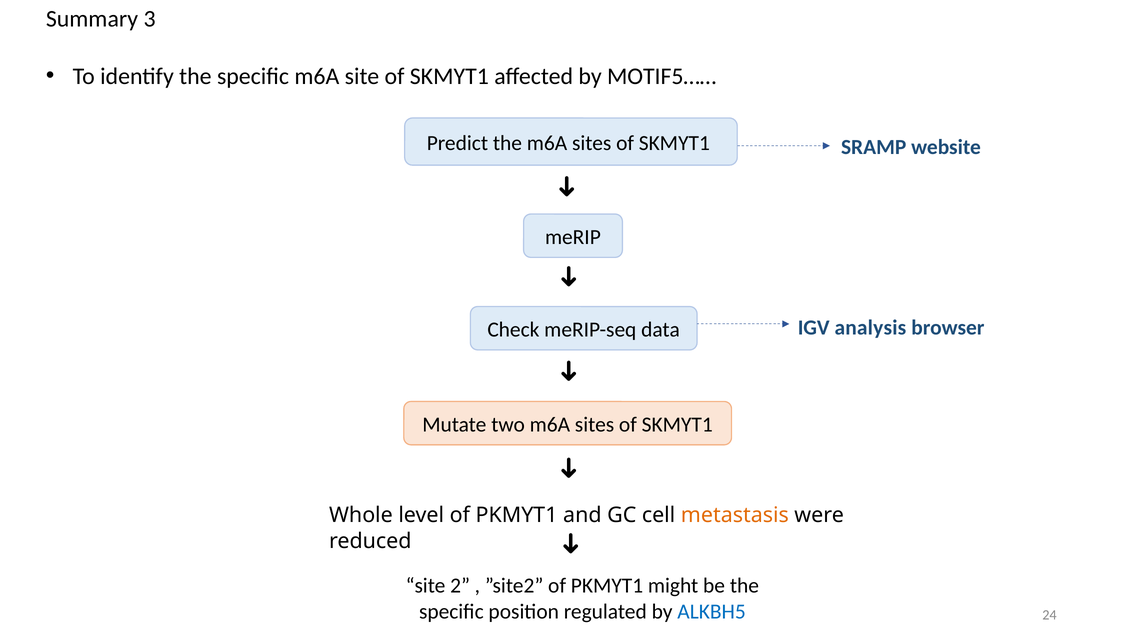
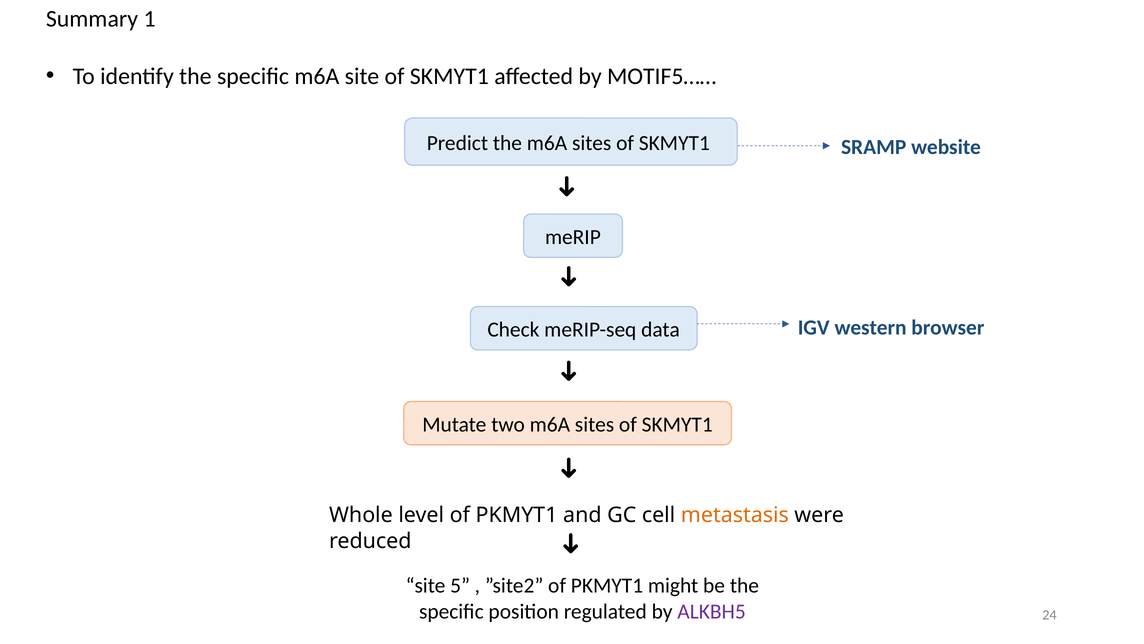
3: 3 -> 1
analysis: analysis -> western
2: 2 -> 5
ALKBH5 colour: blue -> purple
